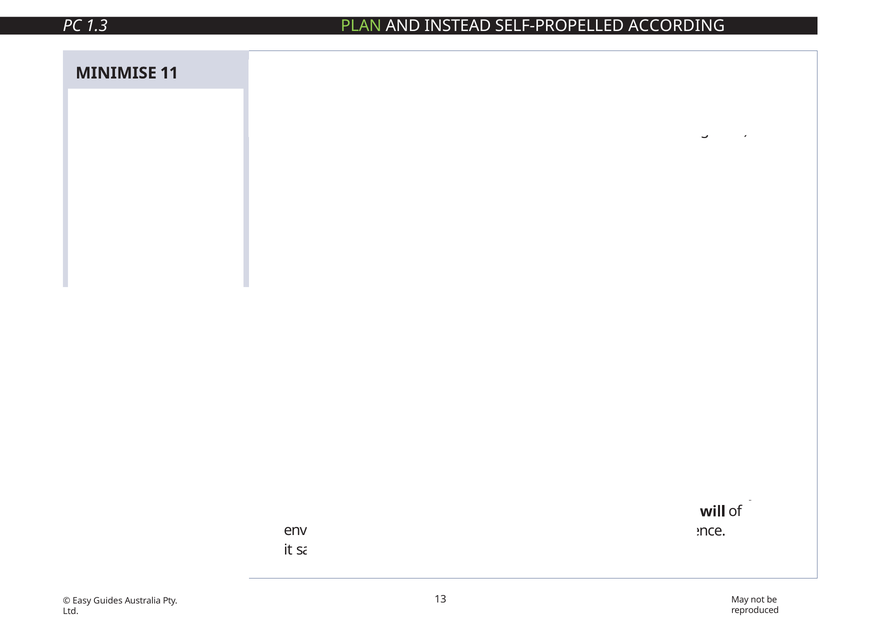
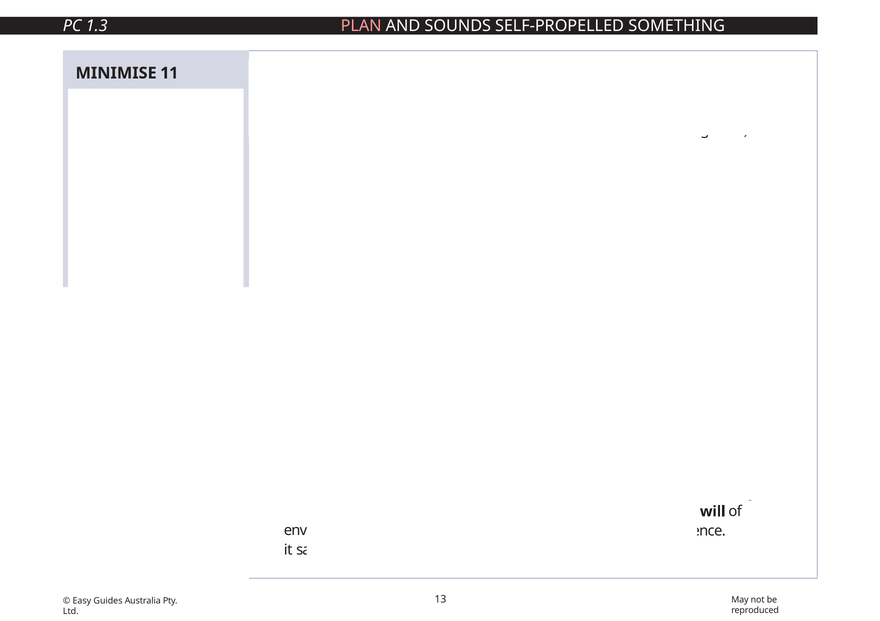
PLAN colour: light green -> pink
INSTEAD: INSTEAD -> SOUNDS
ACCORDING: ACCORDING -> SOMETHING
